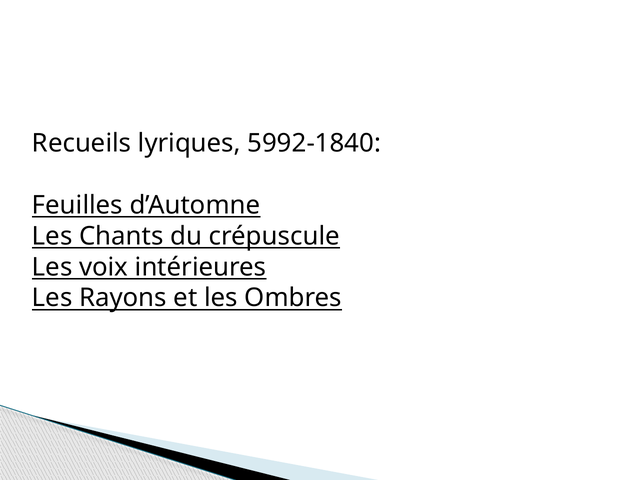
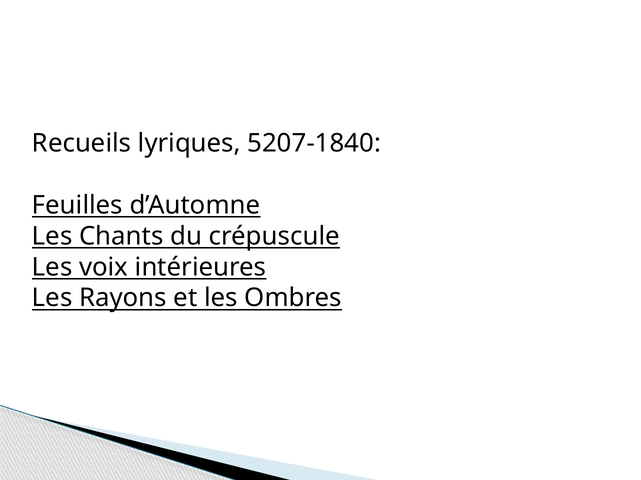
5992-1840: 5992-1840 -> 5207-1840
